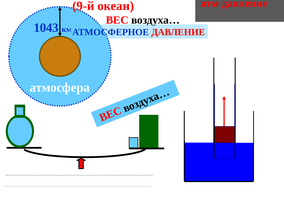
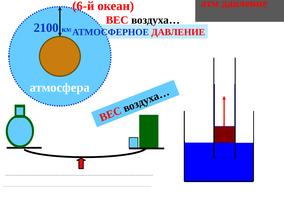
9-й: 9-й -> 6-й
1043: 1043 -> 2100
